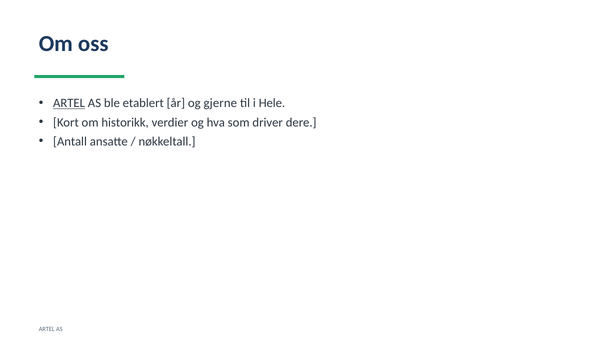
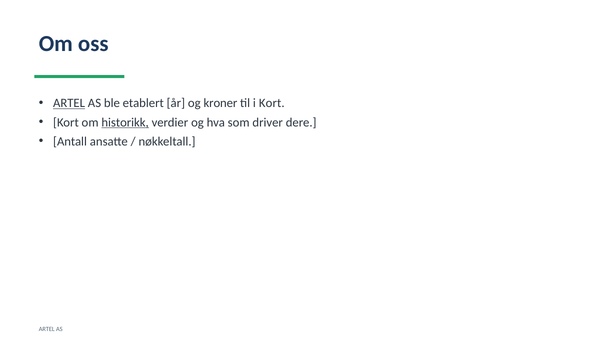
gjerne: gjerne -> kroner
i Hele: Hele -> Kort
historikk underline: none -> present
